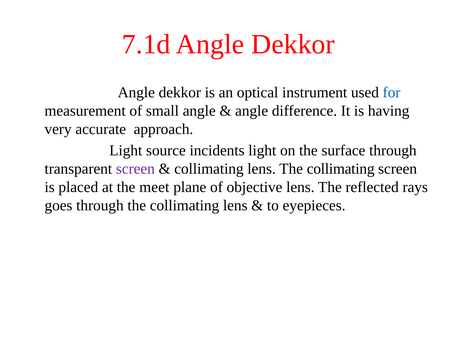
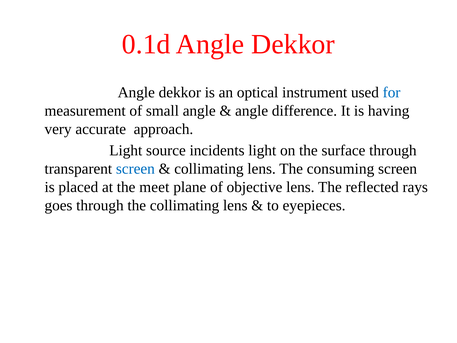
7.1d: 7.1d -> 0.1d
screen at (135, 169) colour: purple -> blue
lens The collimating: collimating -> consuming
